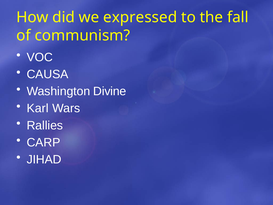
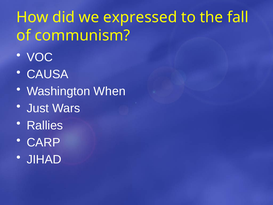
Divine: Divine -> When
Karl: Karl -> Just
